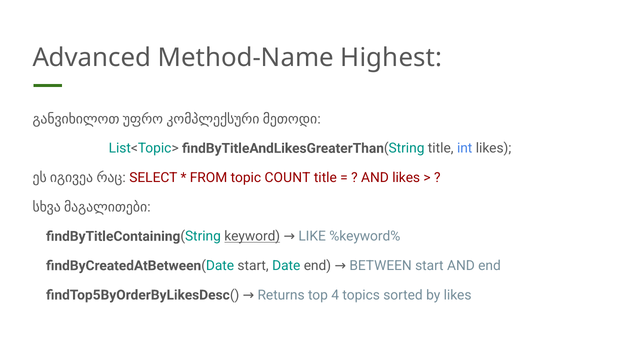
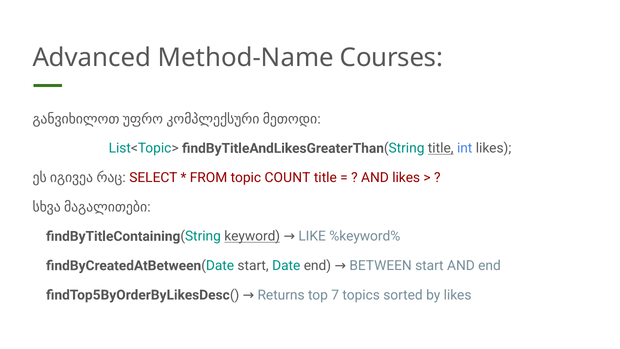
Highest: Highest -> Courses
title at (441, 148) underline: none -> present
4: 4 -> 7
